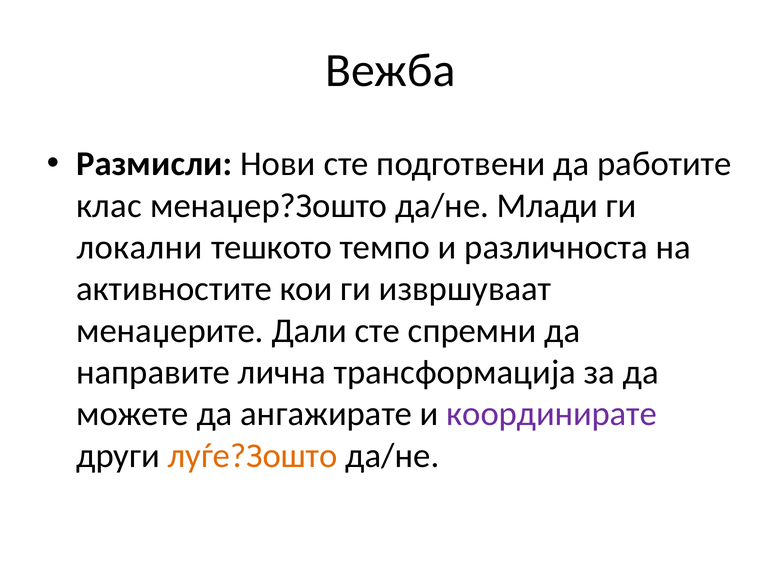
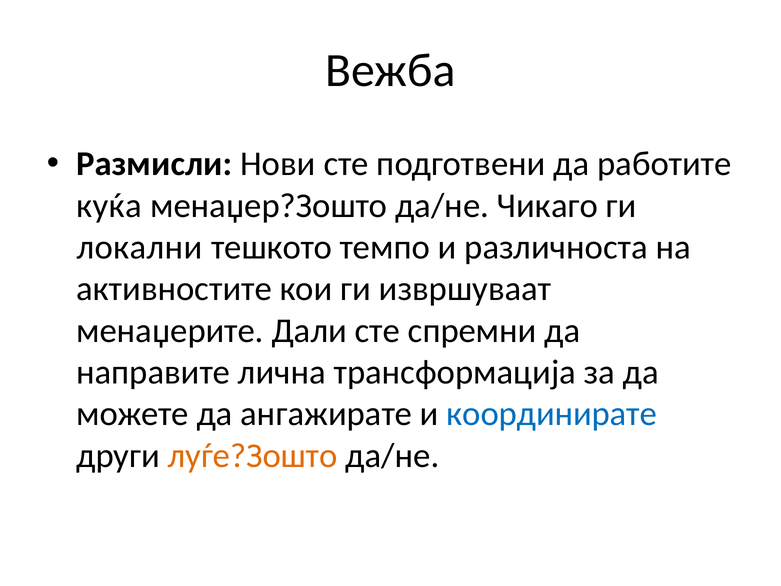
клас: клас -> куќа
Млади: Млади -> Чикаго
координирате colour: purple -> blue
